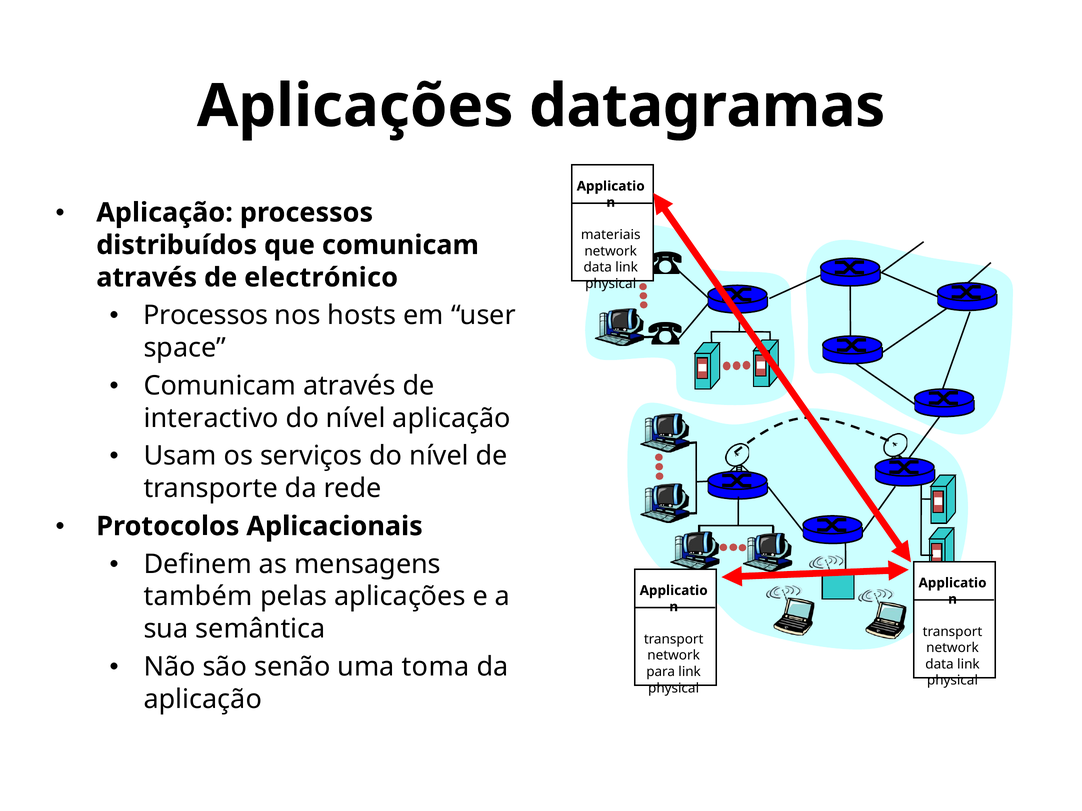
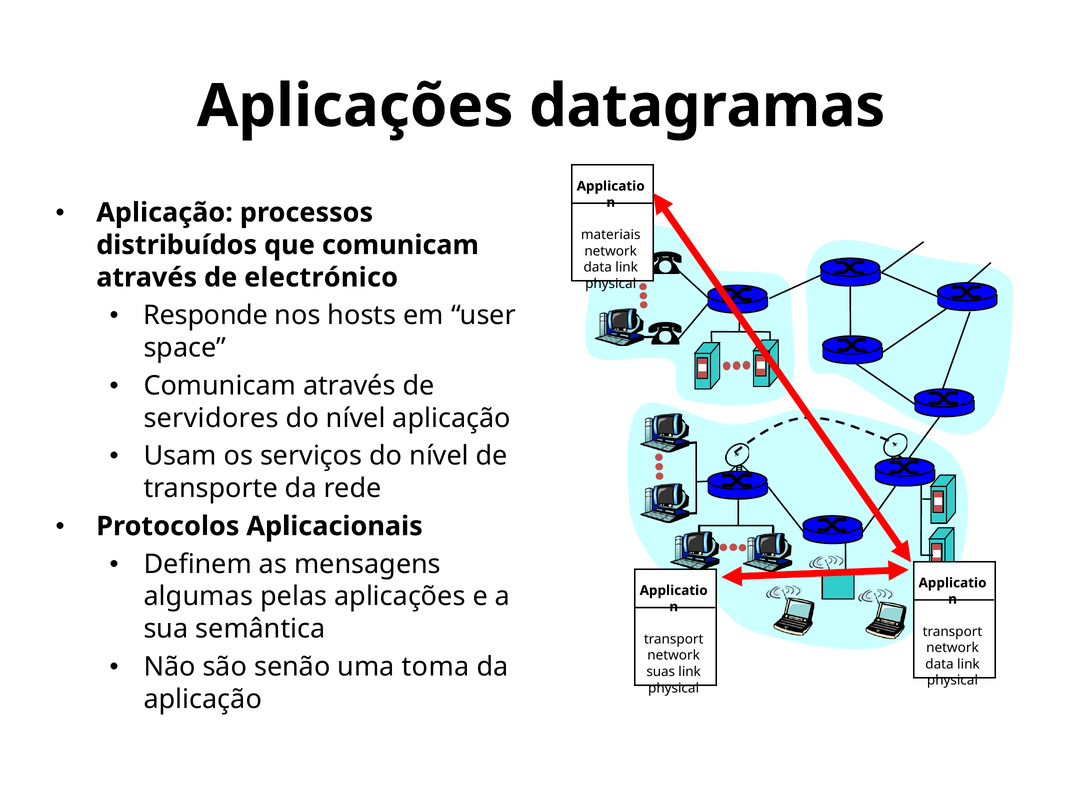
Processos at (206, 316): Processos -> Responde
interactivo: interactivo -> servidores
também: também -> algumas
para: para -> suas
